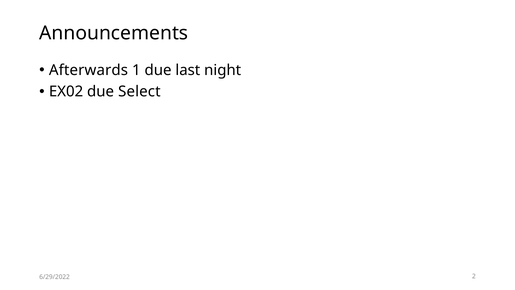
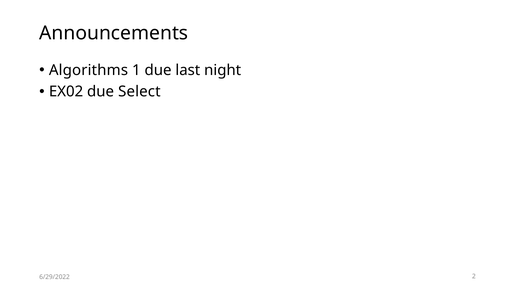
Afterwards: Afterwards -> Algorithms
